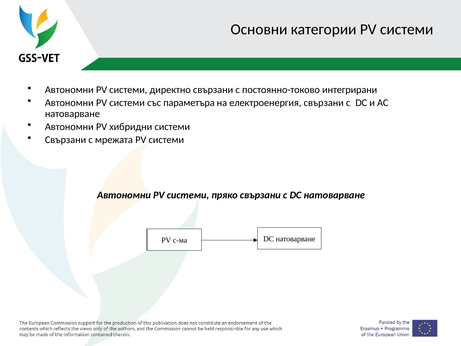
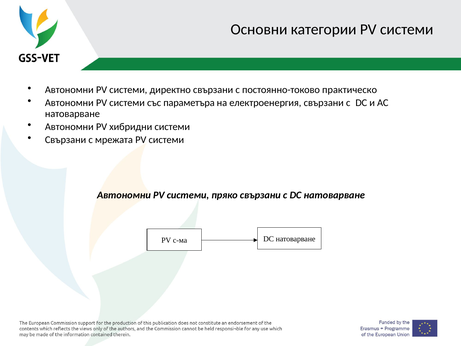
интегрирани: интегрирани -> практическо
